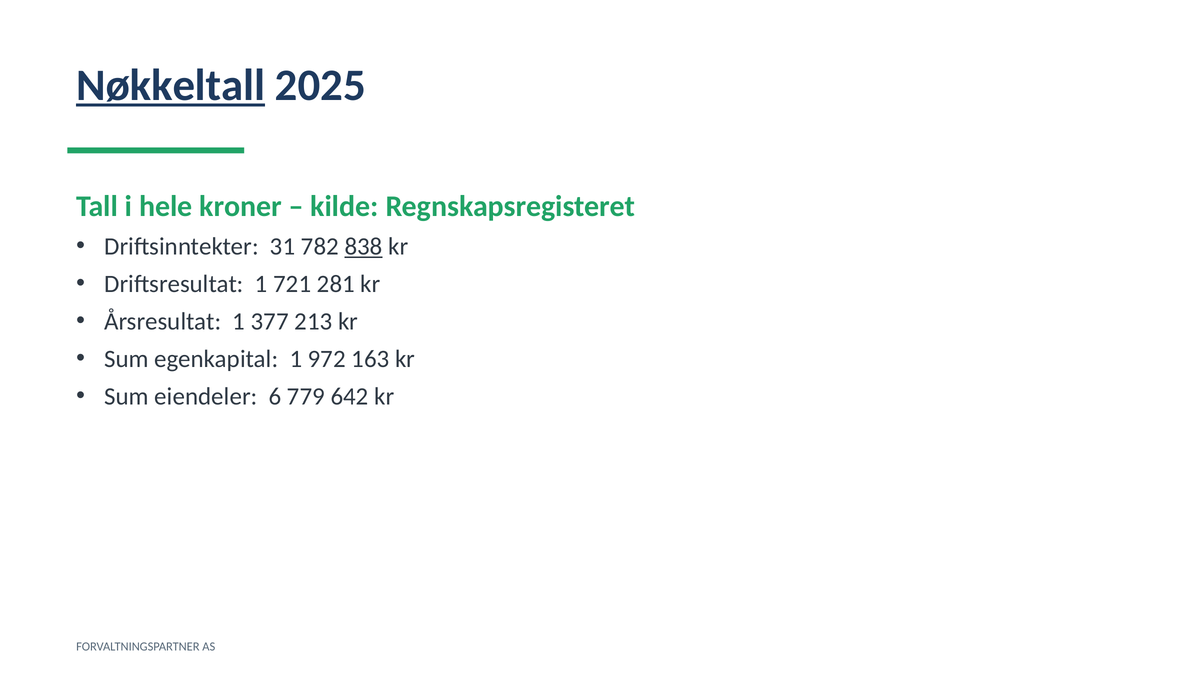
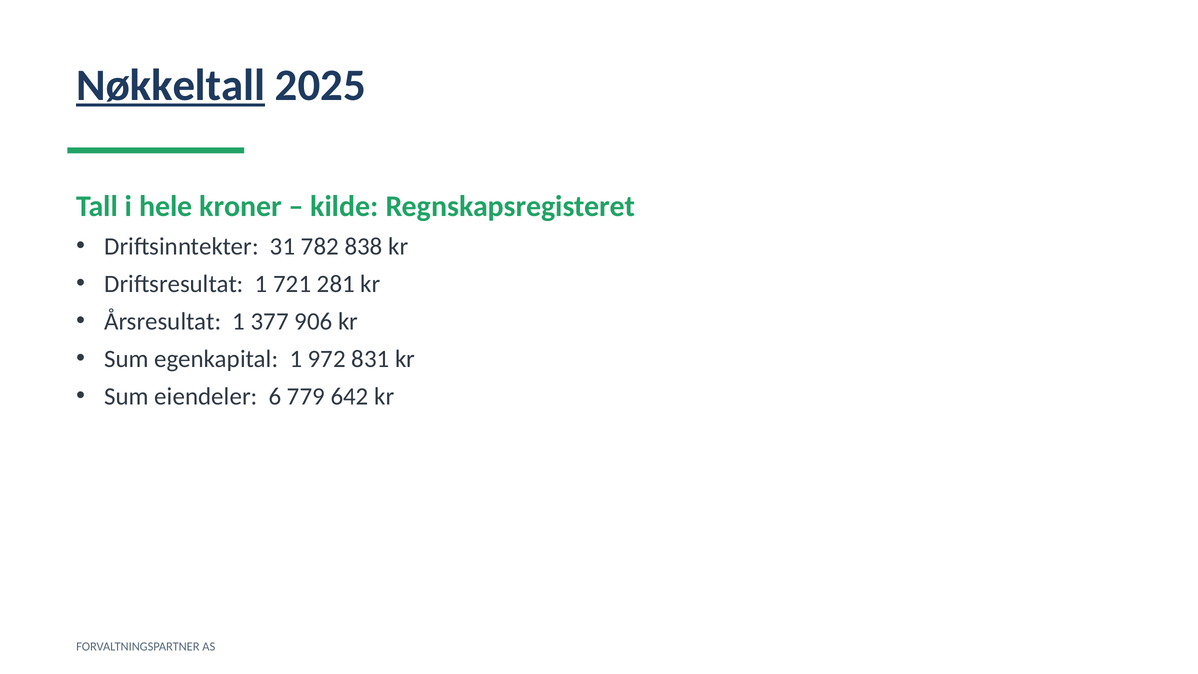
838 underline: present -> none
213: 213 -> 906
163: 163 -> 831
